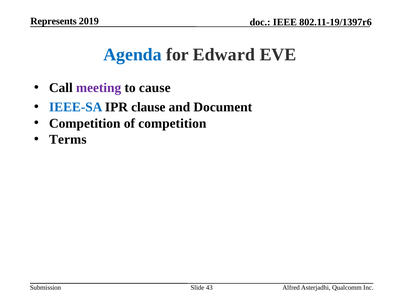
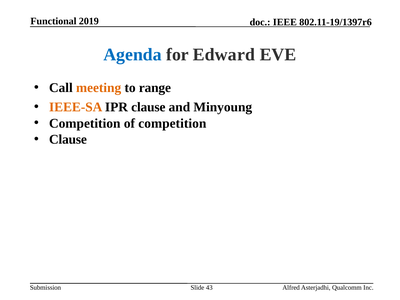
Represents: Represents -> Functional
meeting colour: purple -> orange
cause: cause -> range
IEEE-SA colour: blue -> orange
Document: Document -> Minyoung
Terms at (68, 139): Terms -> Clause
